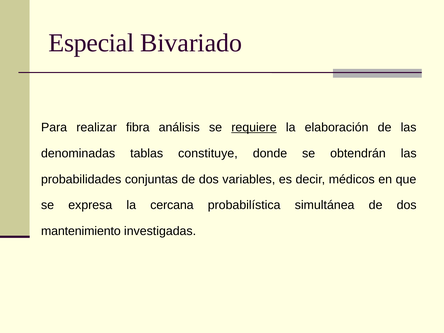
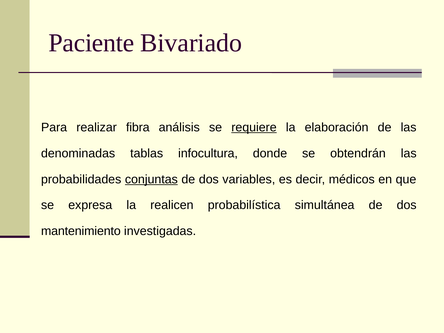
Especial: Especial -> Paciente
constituye: constituye -> infocultura
conjuntas underline: none -> present
cercana: cercana -> realicen
